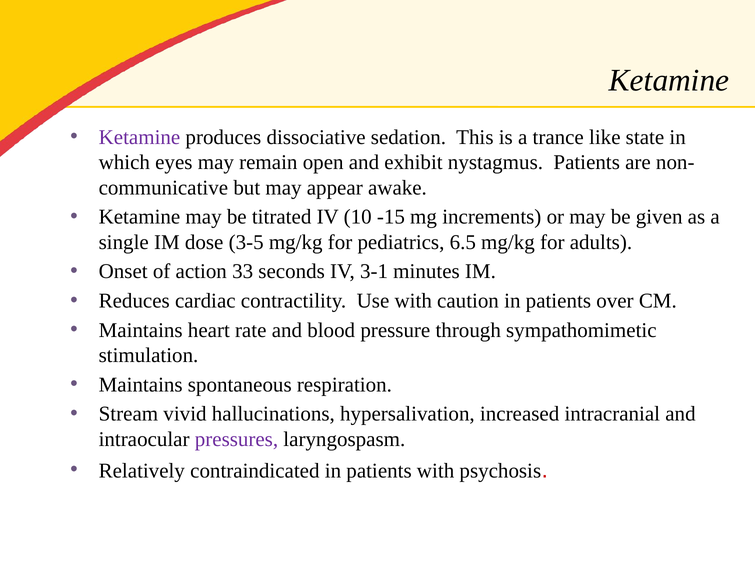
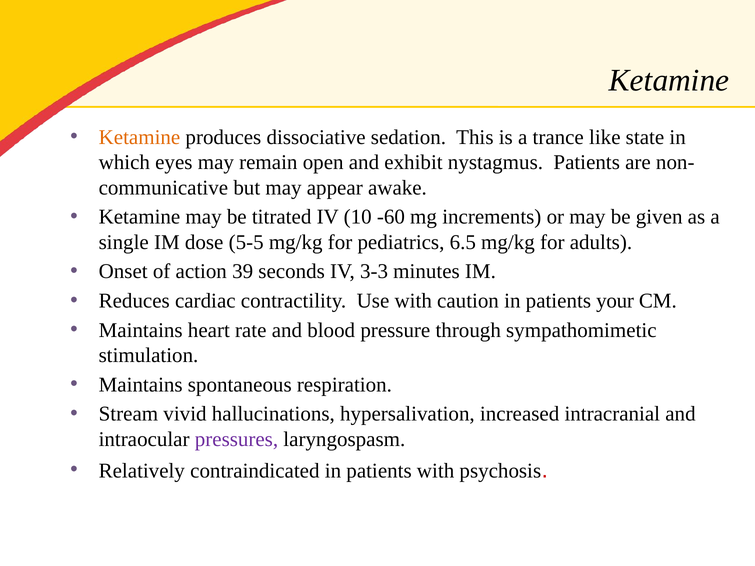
Ketamine at (139, 137) colour: purple -> orange
-15: -15 -> -60
3-5: 3-5 -> 5-5
33: 33 -> 39
3-1: 3-1 -> 3-3
over: over -> your
